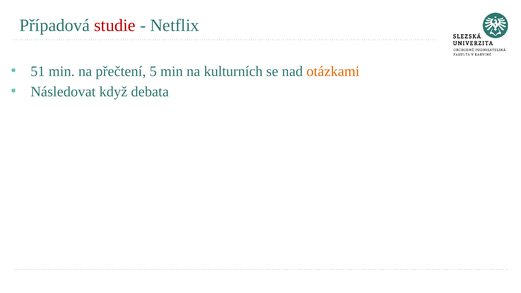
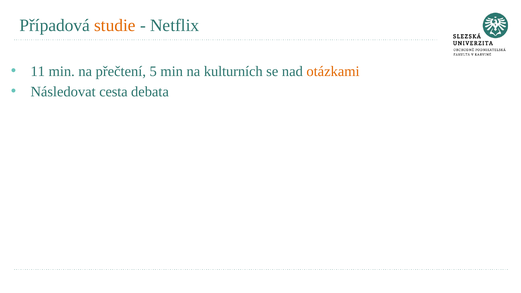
studie colour: red -> orange
51: 51 -> 11
když: když -> cesta
